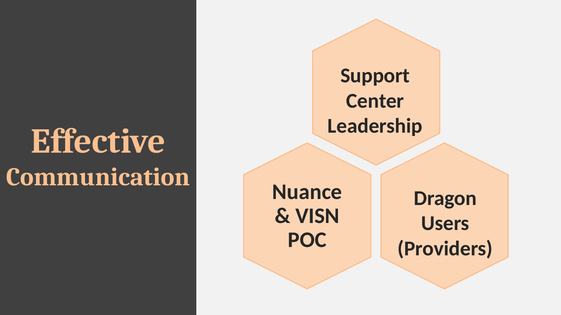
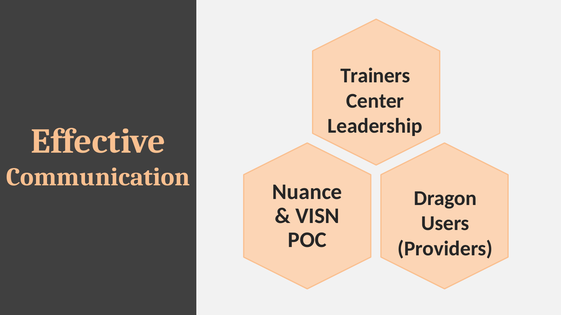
Support: Support -> Trainers
